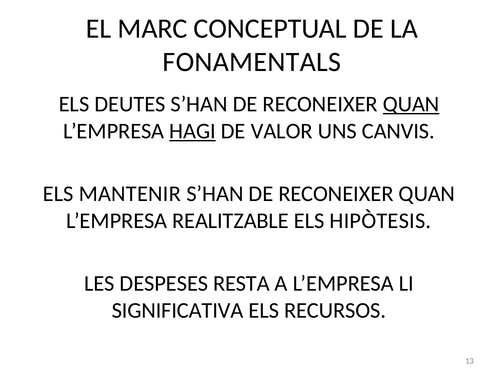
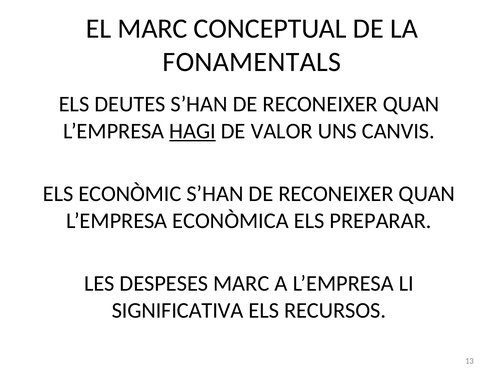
QUAN at (411, 104) underline: present -> none
MANTENIR: MANTENIR -> ECONÒMIC
REALITZABLE: REALITZABLE -> ECONÒMICA
HIPÒTESIS: HIPÒTESIS -> PREPARAR
DESPESES RESTA: RESTA -> MARC
